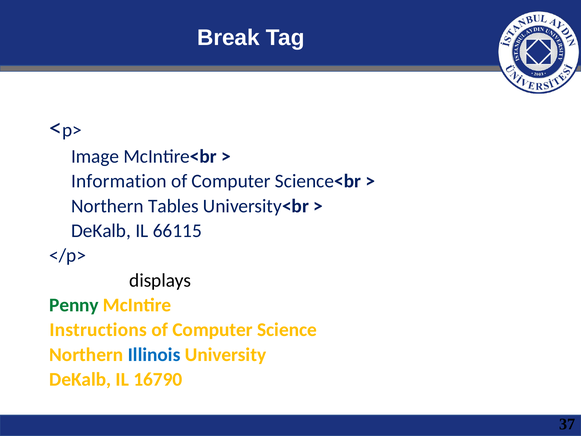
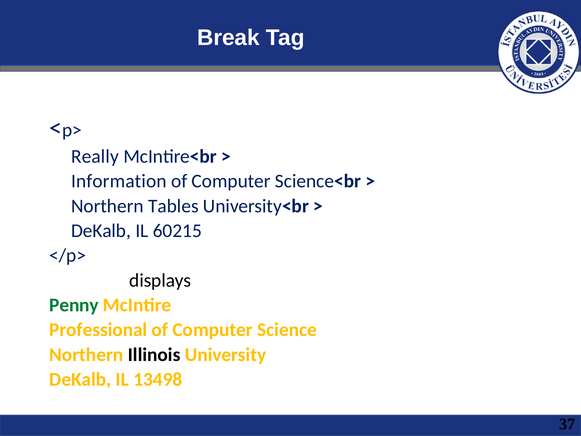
Image: Image -> Really
66115: 66115 -> 60215
Instructions: Instructions -> Professional
Illinois colour: blue -> black
16790: 16790 -> 13498
